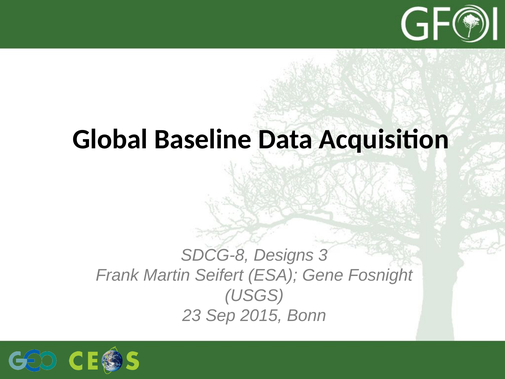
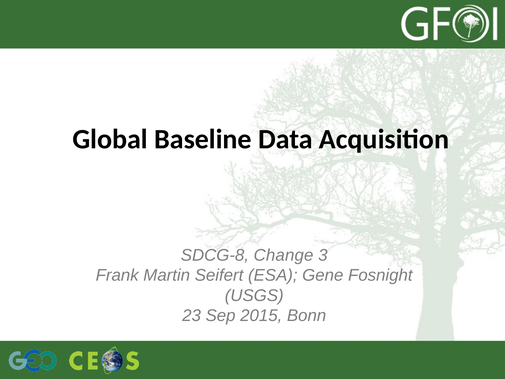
Designs: Designs -> Change
